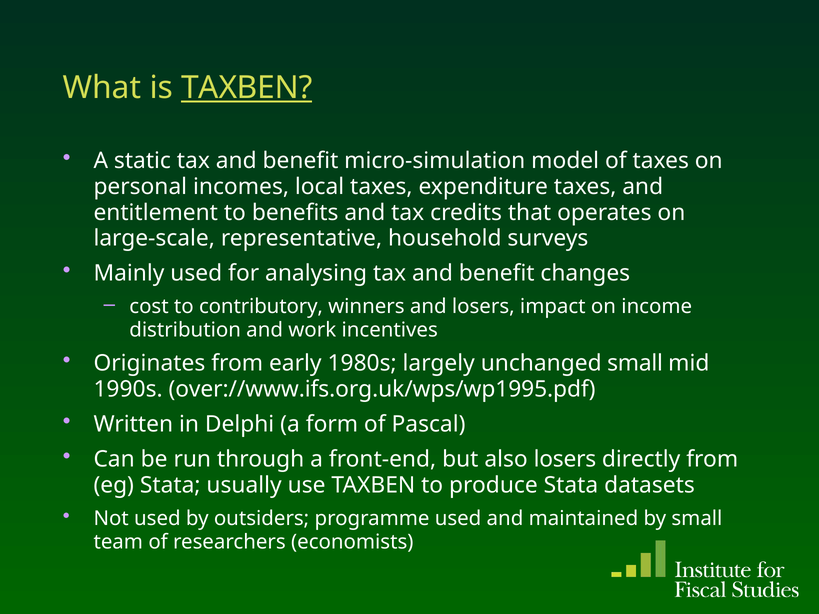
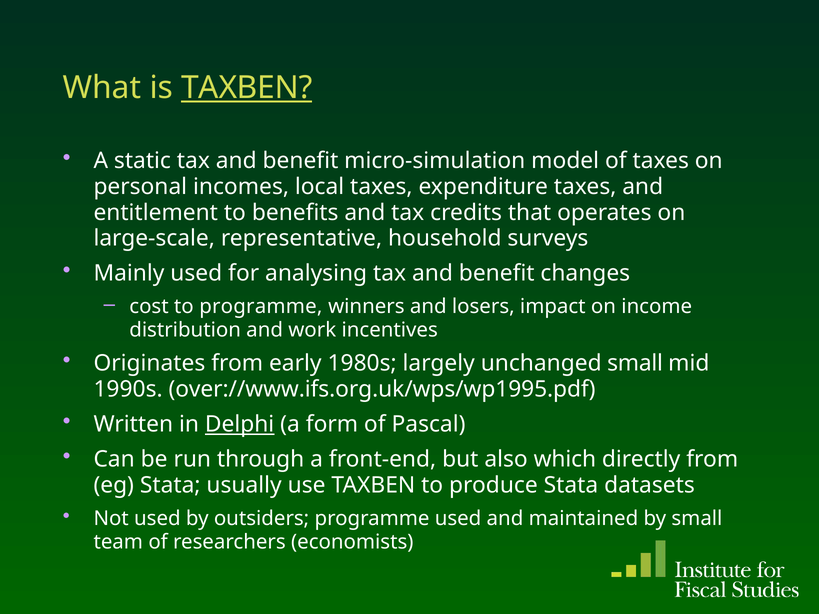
to contributory: contributory -> programme
Delphi underline: none -> present
also losers: losers -> which
